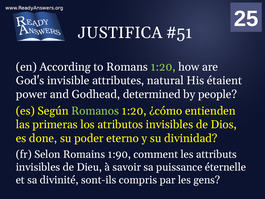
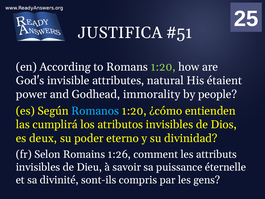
determined: determined -> immorality
Romanos colour: light green -> light blue
primeras: primeras -> cumplirá
done: done -> deux
1:90: 1:90 -> 1:26
